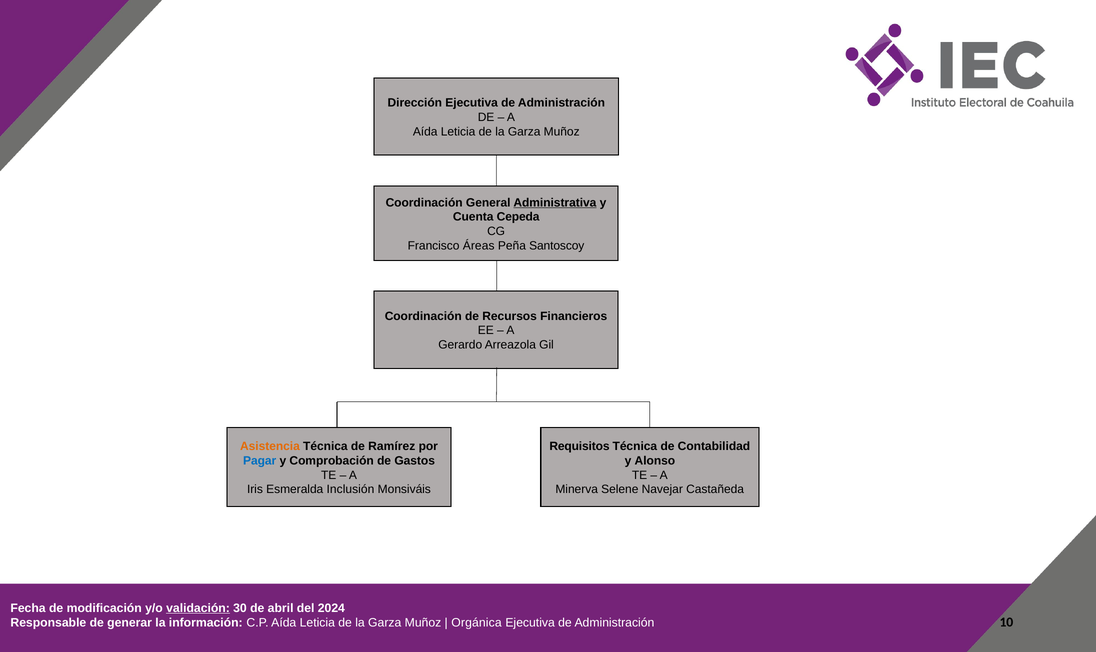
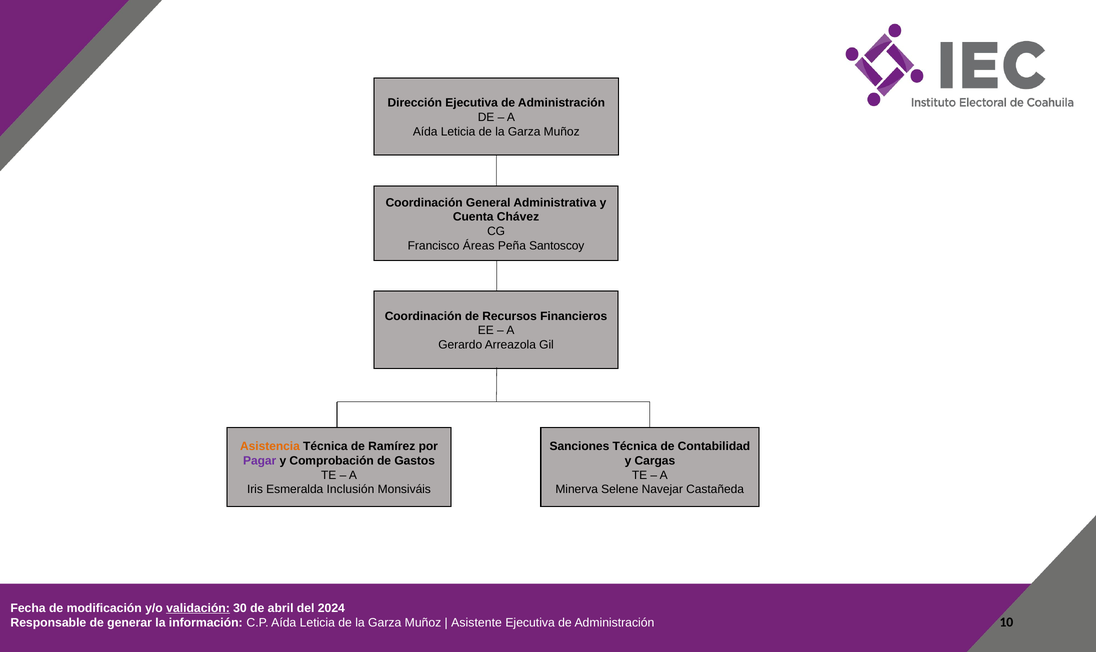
Administrativa underline: present -> none
Cepeda: Cepeda -> Chávez
Requisitos: Requisitos -> Sanciones
Pagar colour: blue -> purple
Alonso: Alonso -> Cargas
Orgánica: Orgánica -> Asistente
